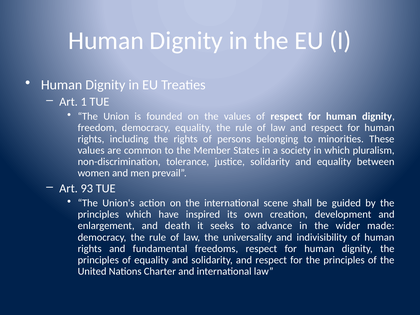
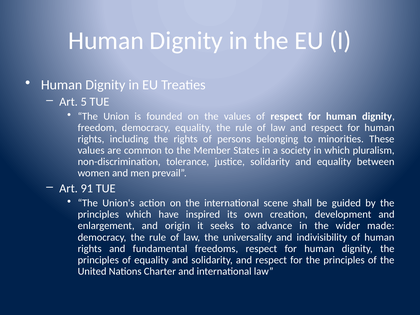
1: 1 -> 5
93: 93 -> 91
death: death -> origin
